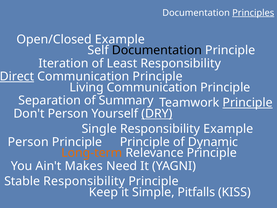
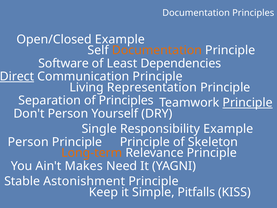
Principles at (253, 13) underline: present -> none
Documentation at (157, 50) colour: black -> orange
Iteration: Iteration -> Software
Least Responsibility: Responsibility -> Dependencies
Living Communication: Communication -> Representation
of Summary: Summary -> Principles
DRY underline: present -> none
Dynamic: Dynamic -> Skeleton
Stable Responsibility: Responsibility -> Astonishment
